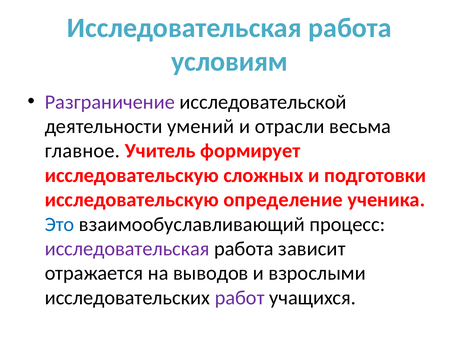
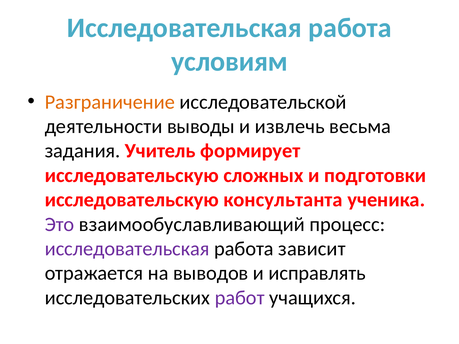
Разграничение colour: purple -> orange
умений: умений -> выводы
отрасли: отрасли -> извлечь
главное: главное -> задания
определение: определение -> консультанта
Это colour: blue -> purple
взрослыми: взрослыми -> исправлять
